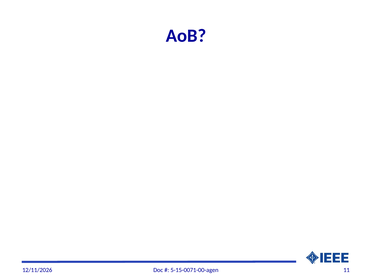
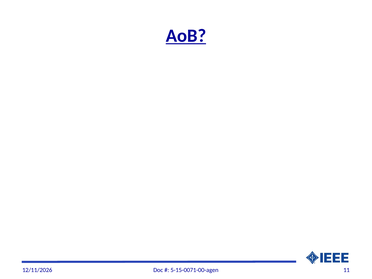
AoB underline: none -> present
